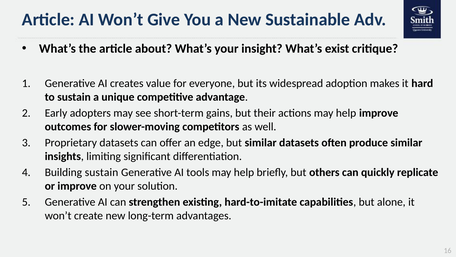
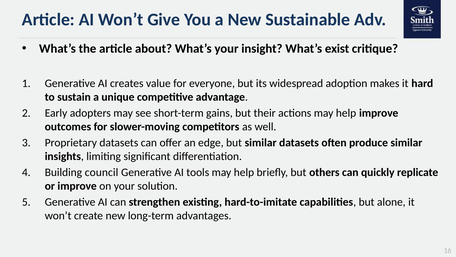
Building sustain: sustain -> council
